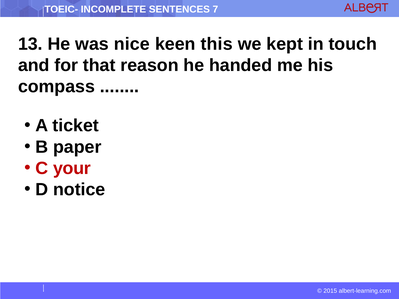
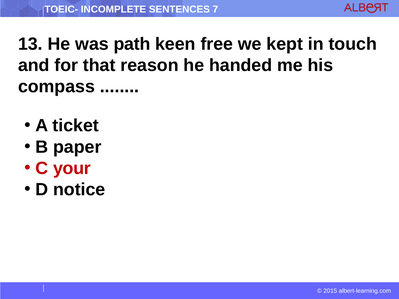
nice: nice -> path
this: this -> free
